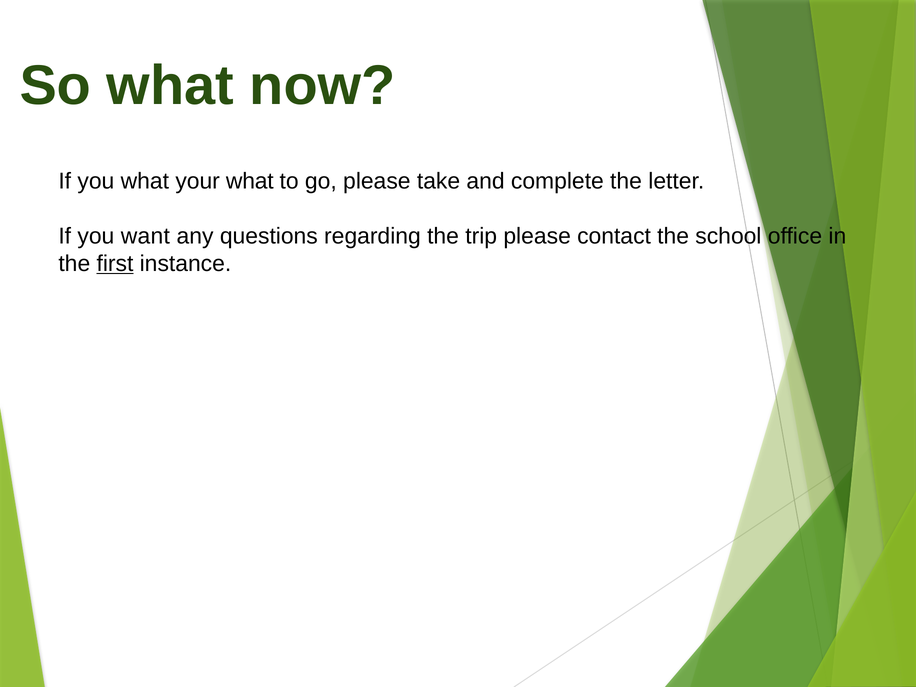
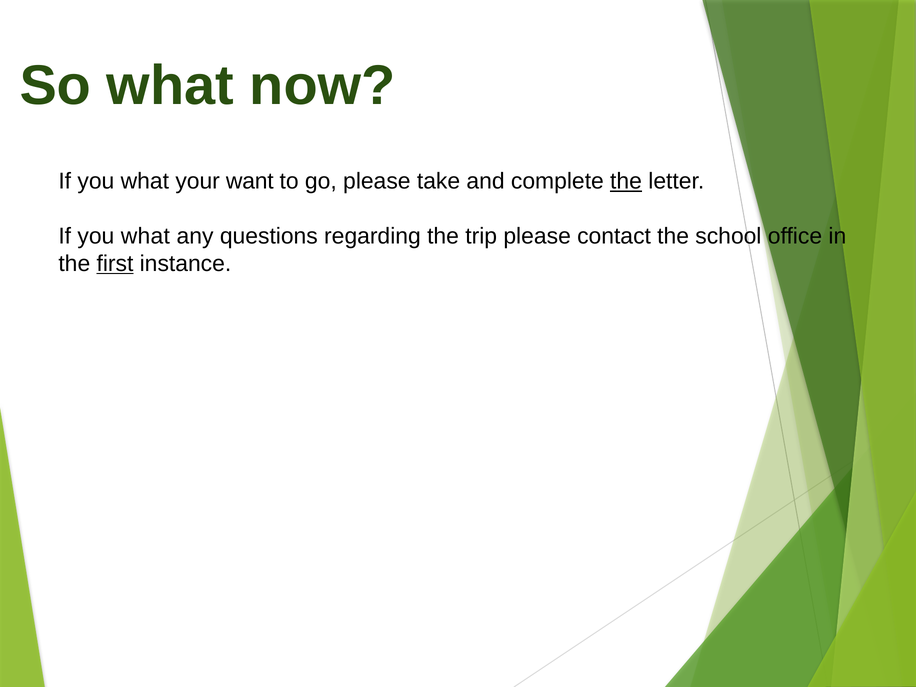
your what: what -> want
the at (626, 181) underline: none -> present
want at (145, 236): want -> what
